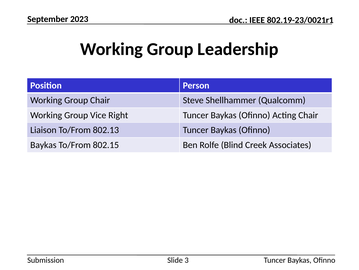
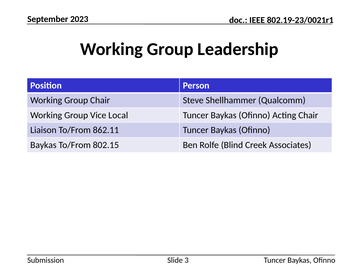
Right: Right -> Local
802.13: 802.13 -> 862.11
